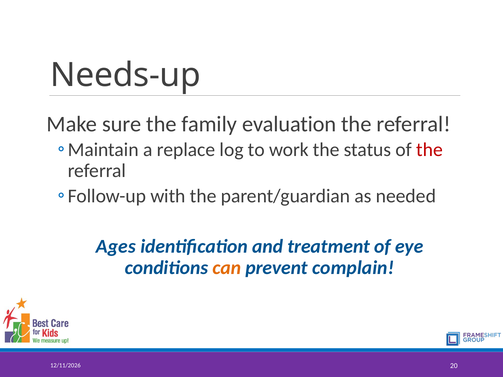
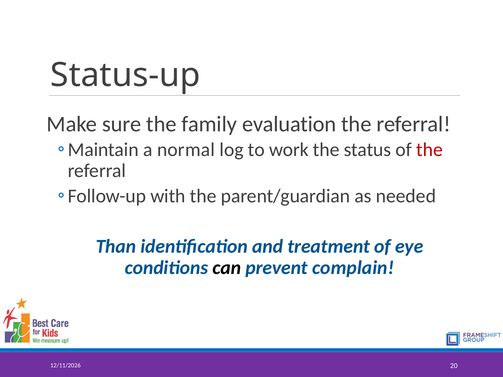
Needs-up: Needs-up -> Status-up
replace: replace -> normal
Ages: Ages -> Than
can colour: orange -> black
